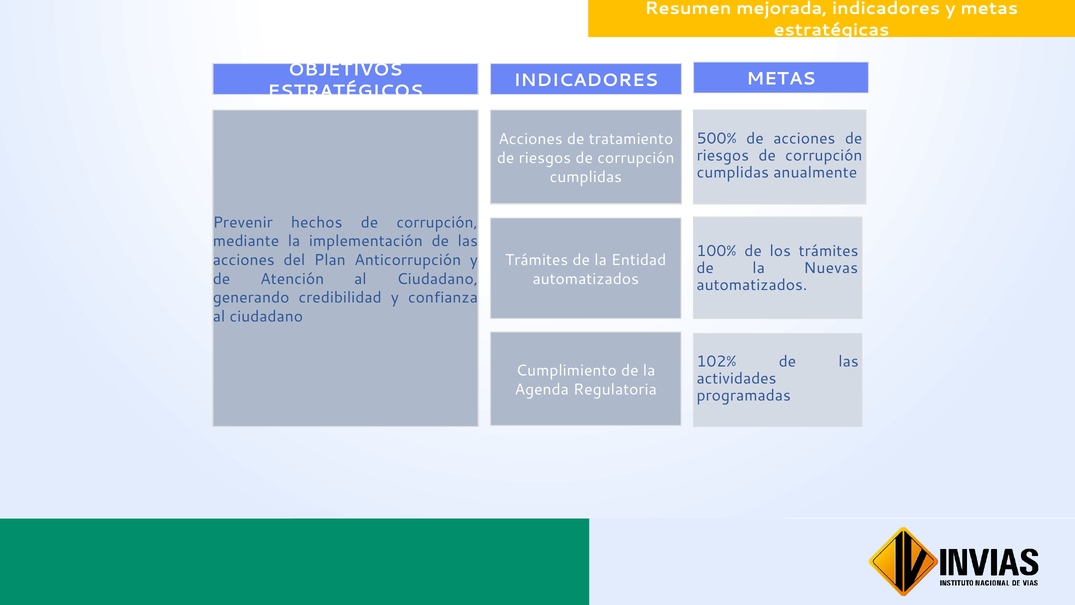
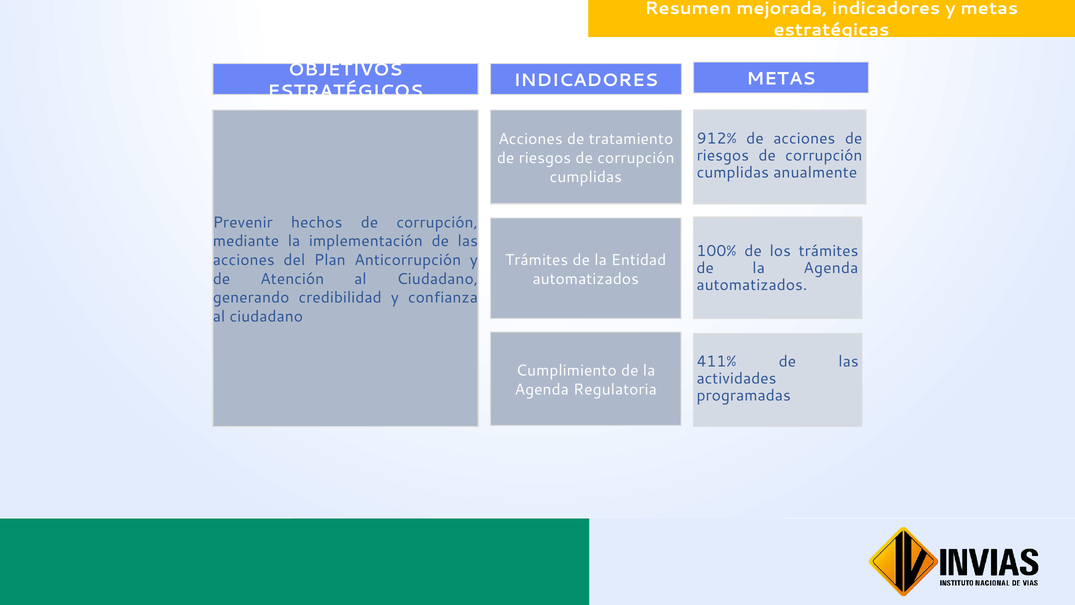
500%: 500% -> 912%
Nuevas at (831, 268): Nuevas -> Agenda
102%: 102% -> 411%
